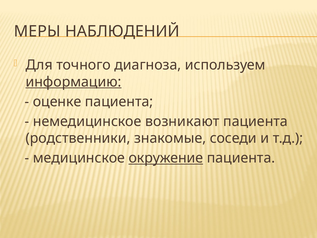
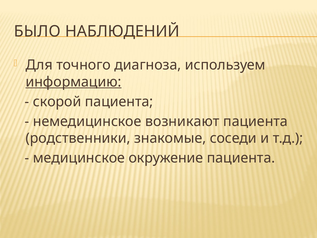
МЕРЫ: МЕРЫ -> БЫЛО
оценке: оценке -> скорой
окружение underline: present -> none
